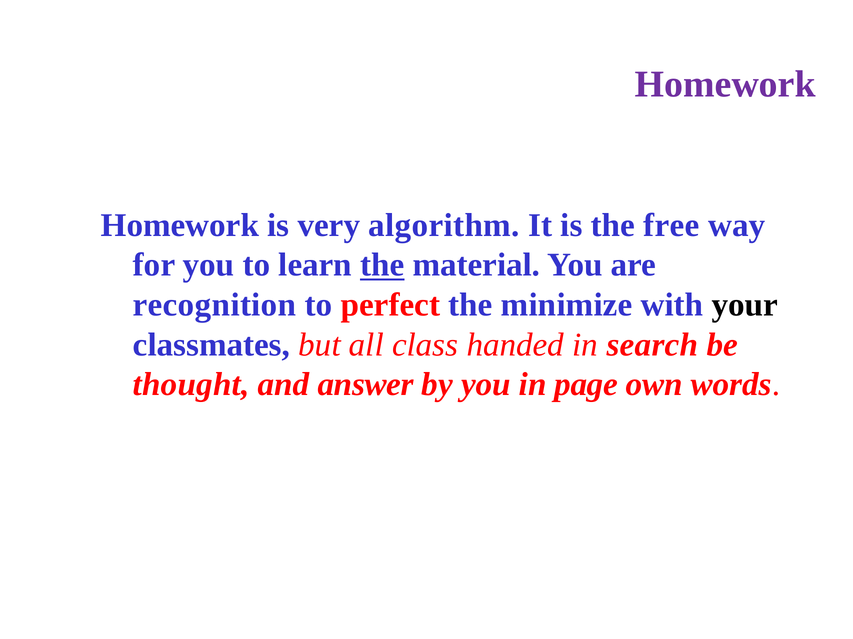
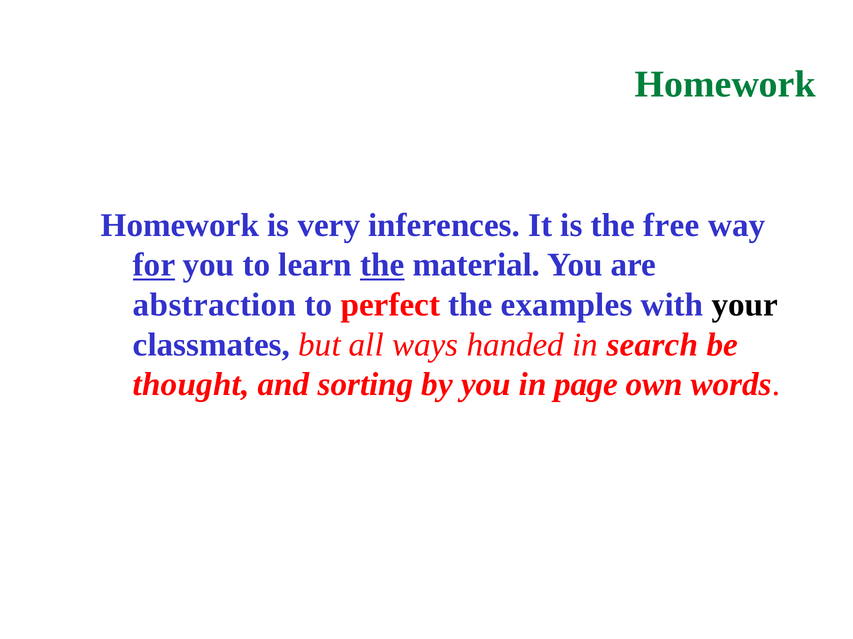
Homework at (725, 84) colour: purple -> green
algorithm: algorithm -> inferences
for underline: none -> present
recognition: recognition -> abstraction
minimize: minimize -> examples
class: class -> ways
answer: answer -> sorting
